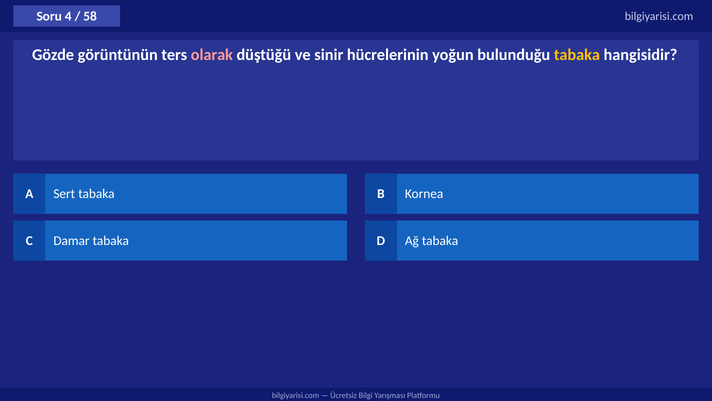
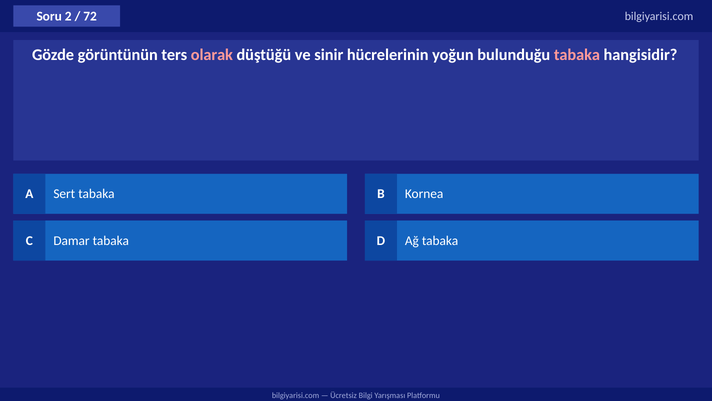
4: 4 -> 2
58: 58 -> 72
tabaka at (577, 55) colour: yellow -> pink
